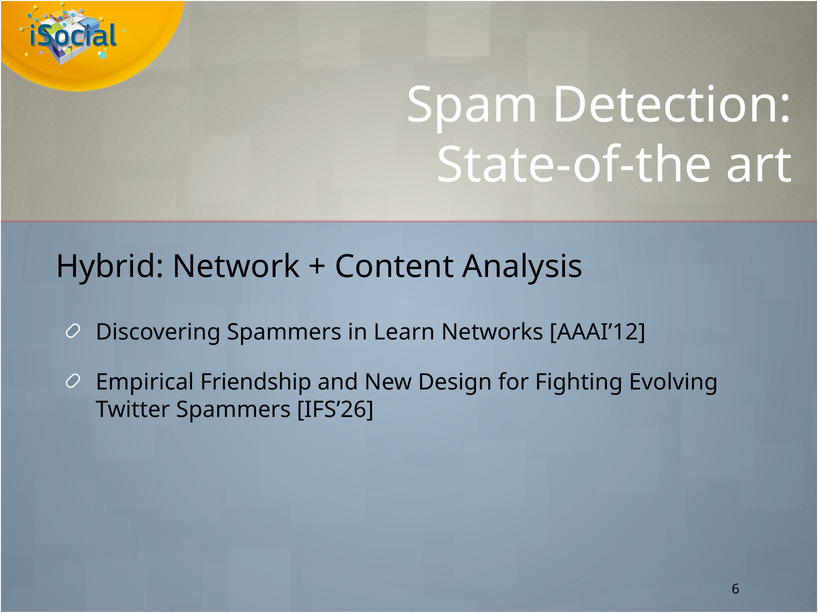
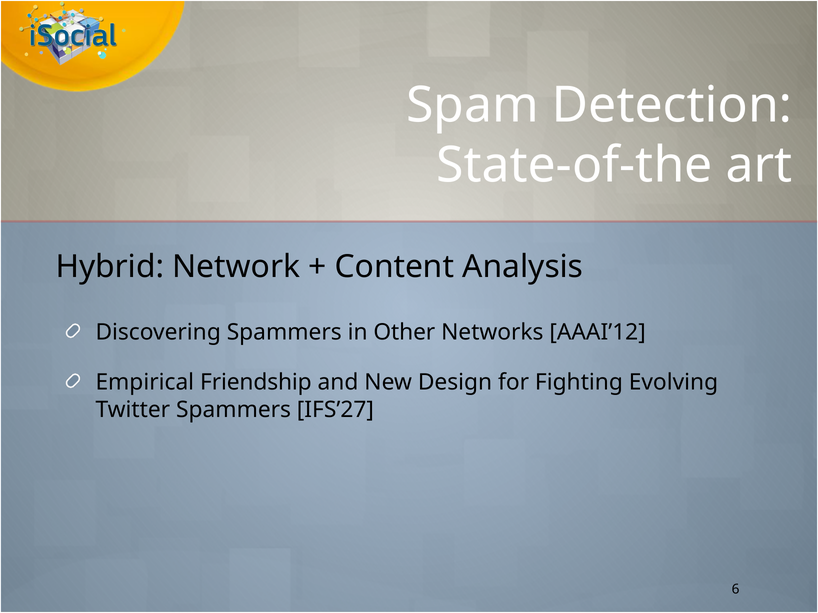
Learn: Learn -> Other
IFS’26: IFS’26 -> IFS’27
